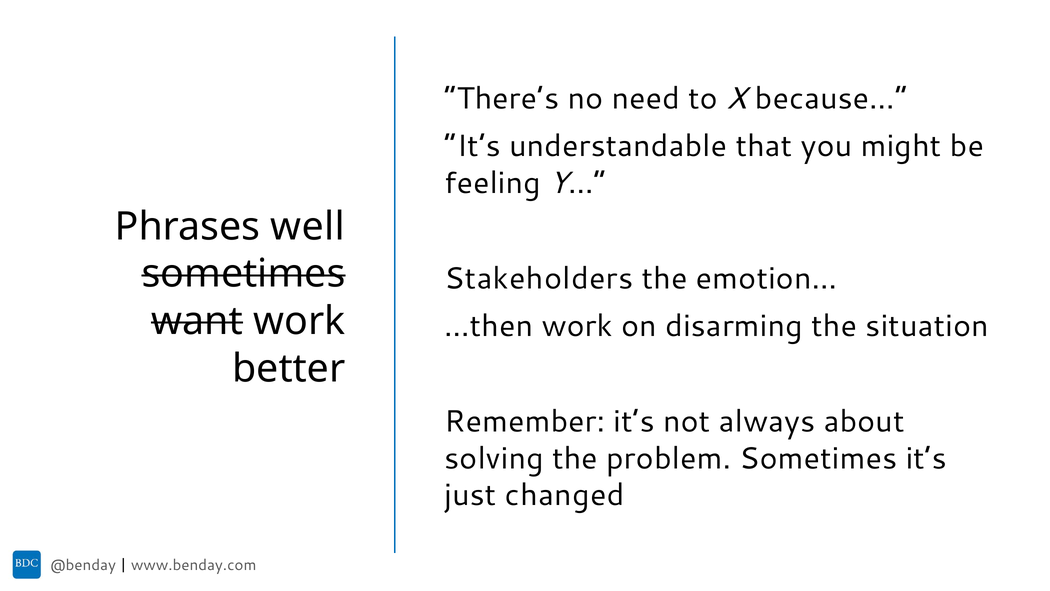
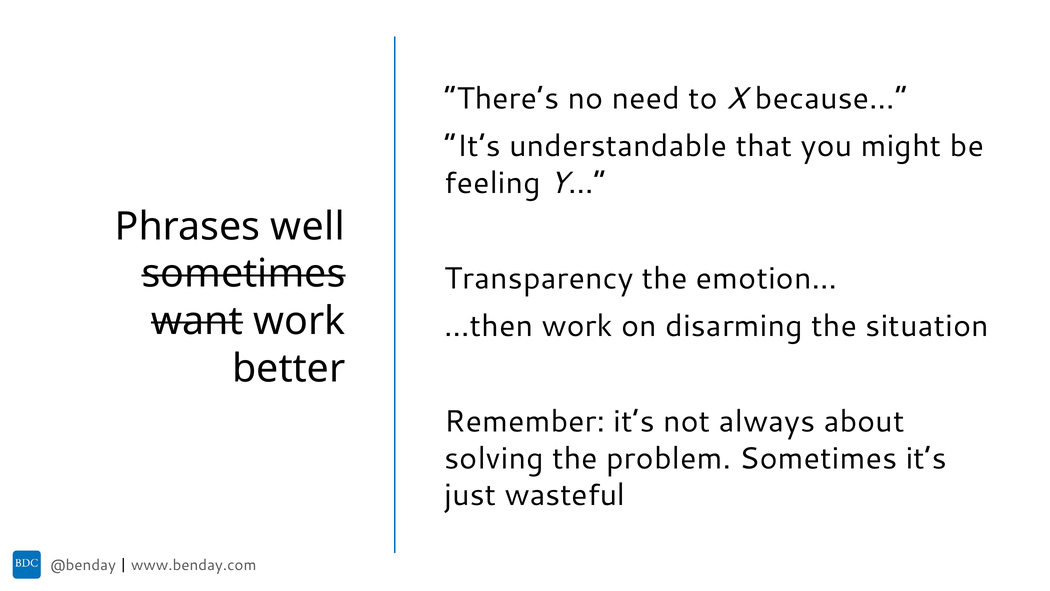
Stakeholders: Stakeholders -> Transparency
changed: changed -> wasteful
